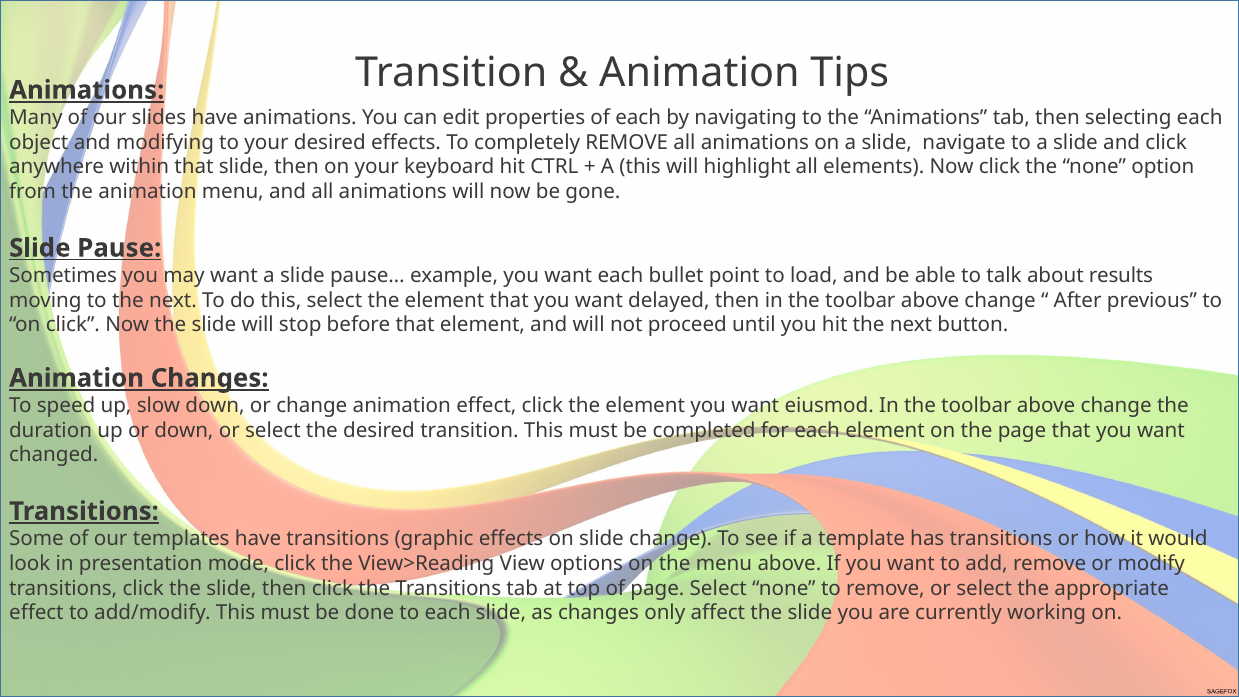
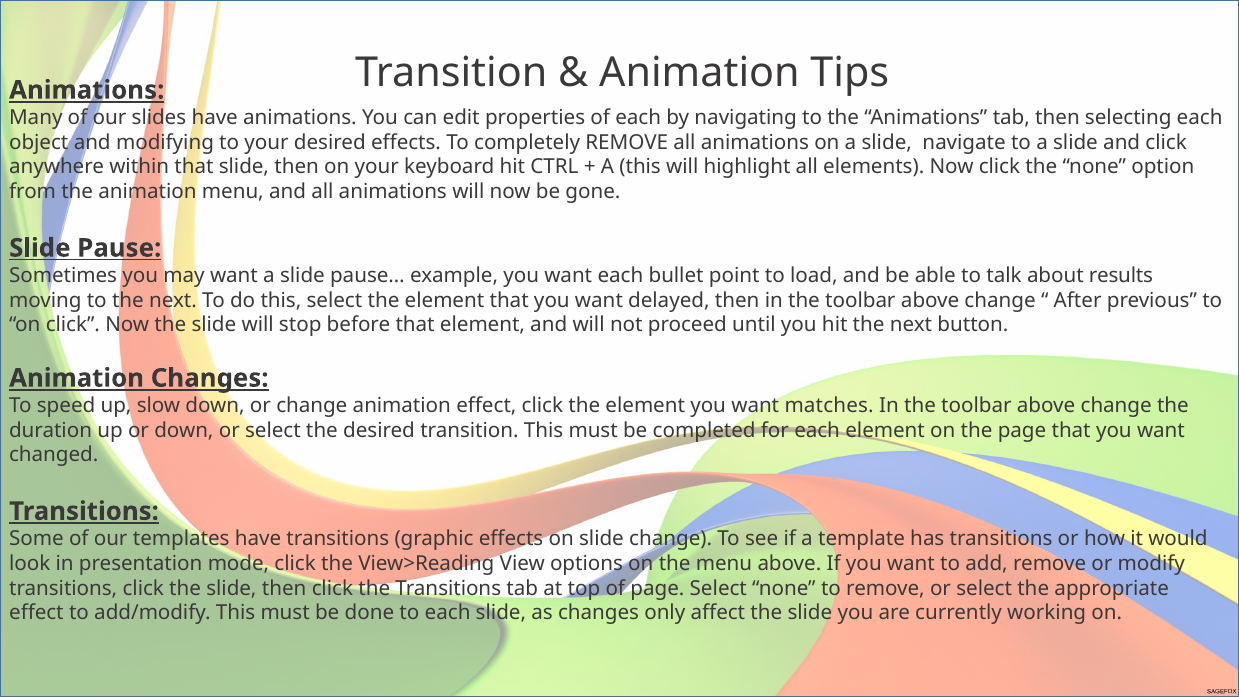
eiusmod: eiusmod -> matches
